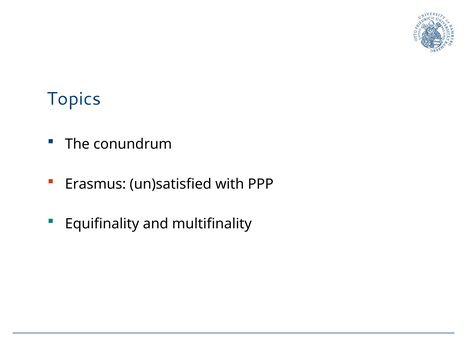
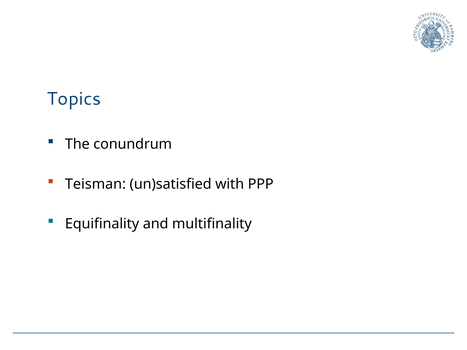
Erasmus: Erasmus -> Teisman
